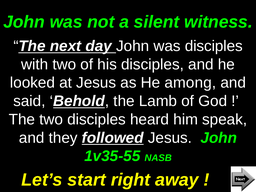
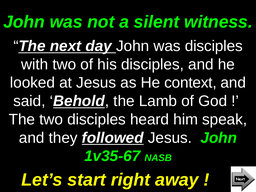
among: among -> context
1v35-55: 1v35-55 -> 1v35-67
